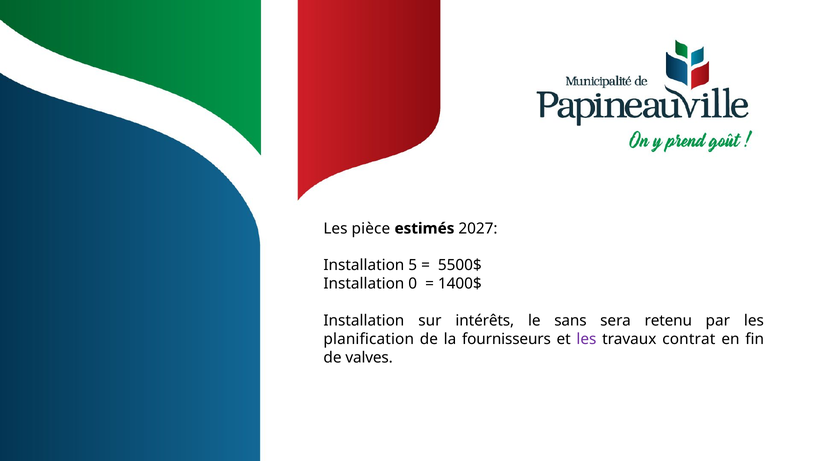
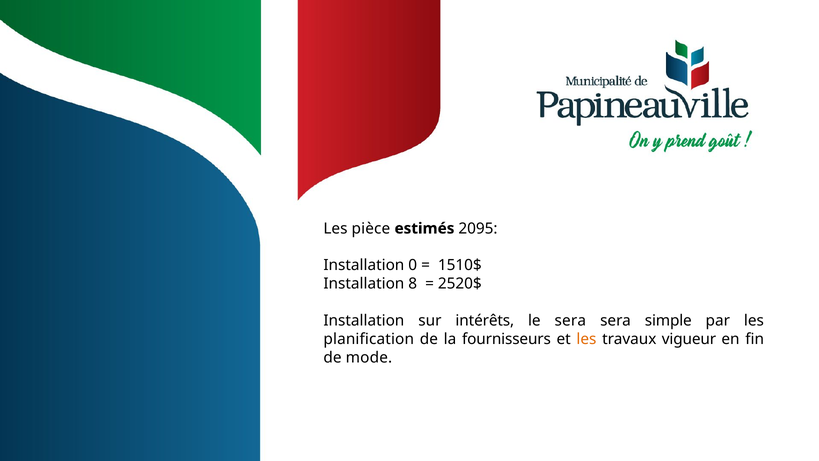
2027: 2027 -> 2095
5: 5 -> 0
5500$: 5500$ -> 1510$
0: 0 -> 8
1400$: 1400$ -> 2520$
le sans: sans -> sera
retenu: retenu -> simple
les at (586, 339) colour: purple -> orange
contrat: contrat -> vigueur
valves: valves -> mode
